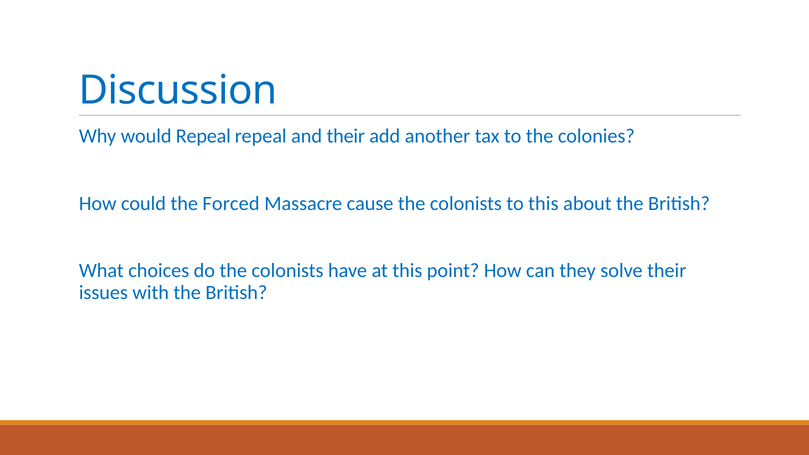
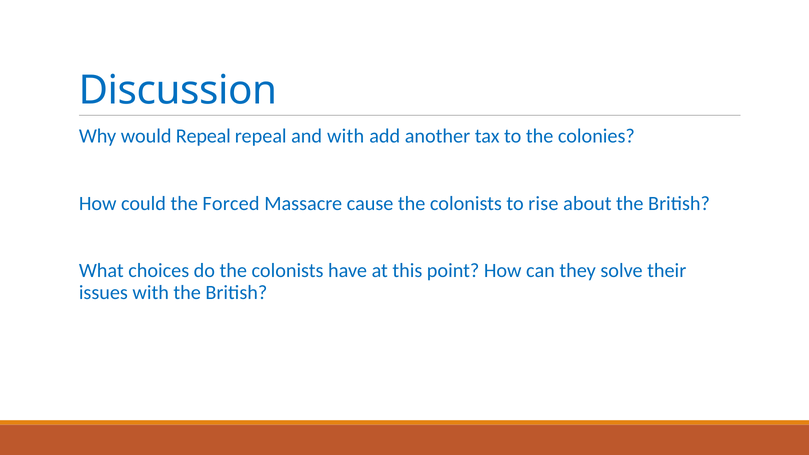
and their: their -> with
to this: this -> rise
